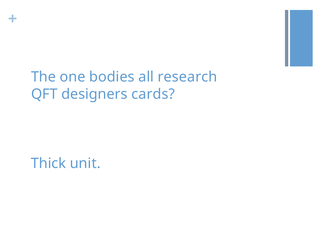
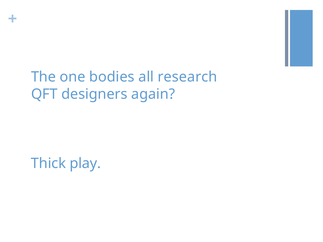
cards: cards -> again
unit: unit -> play
